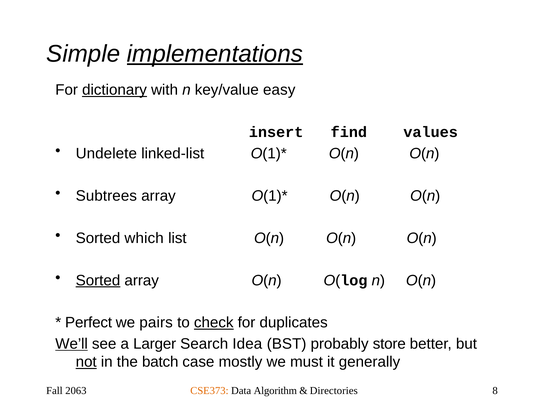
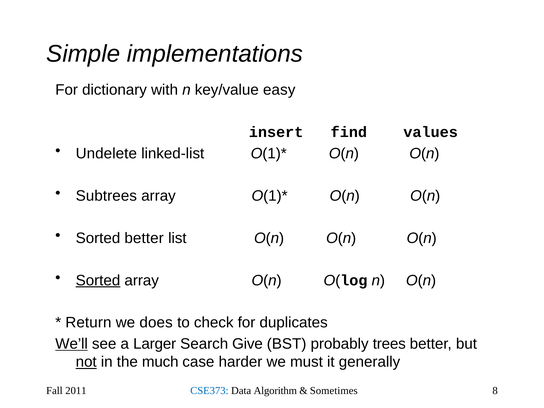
implementations underline: present -> none
dictionary underline: present -> none
Sorted which: which -> better
Perfect: Perfect -> Return
pairs: pairs -> does
check underline: present -> none
Idea: Idea -> Give
store: store -> trees
batch: batch -> much
mostly: mostly -> harder
2063: 2063 -> 2011
CSE373 colour: orange -> blue
Directories: Directories -> Sometimes
